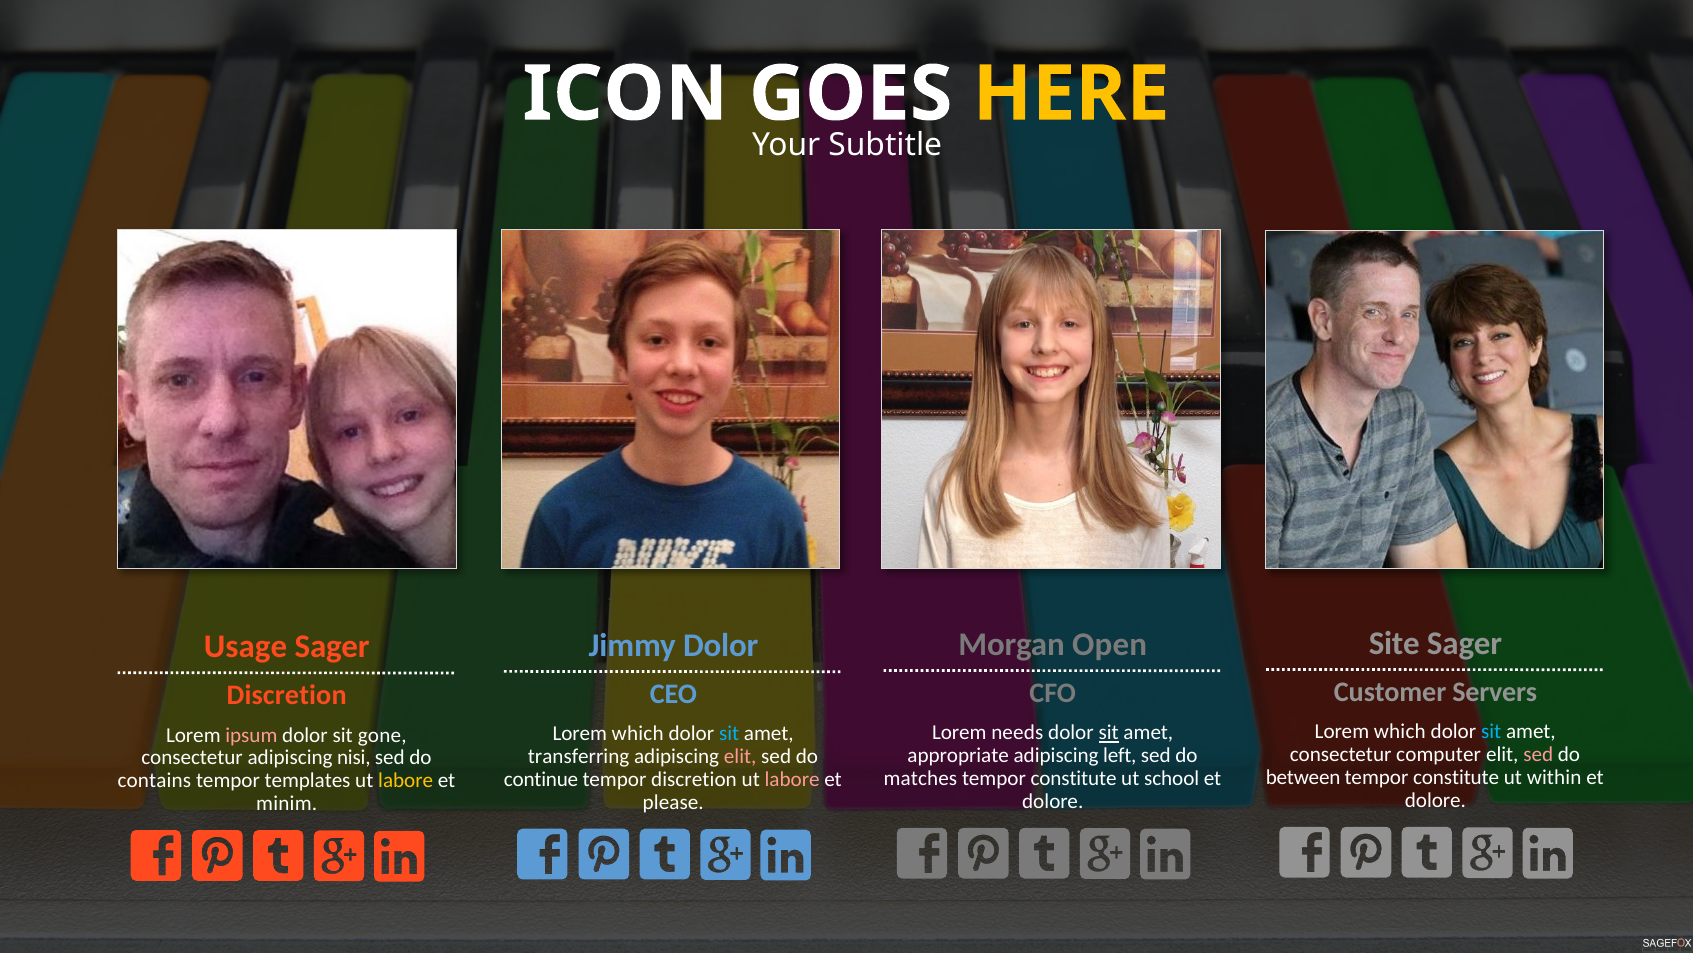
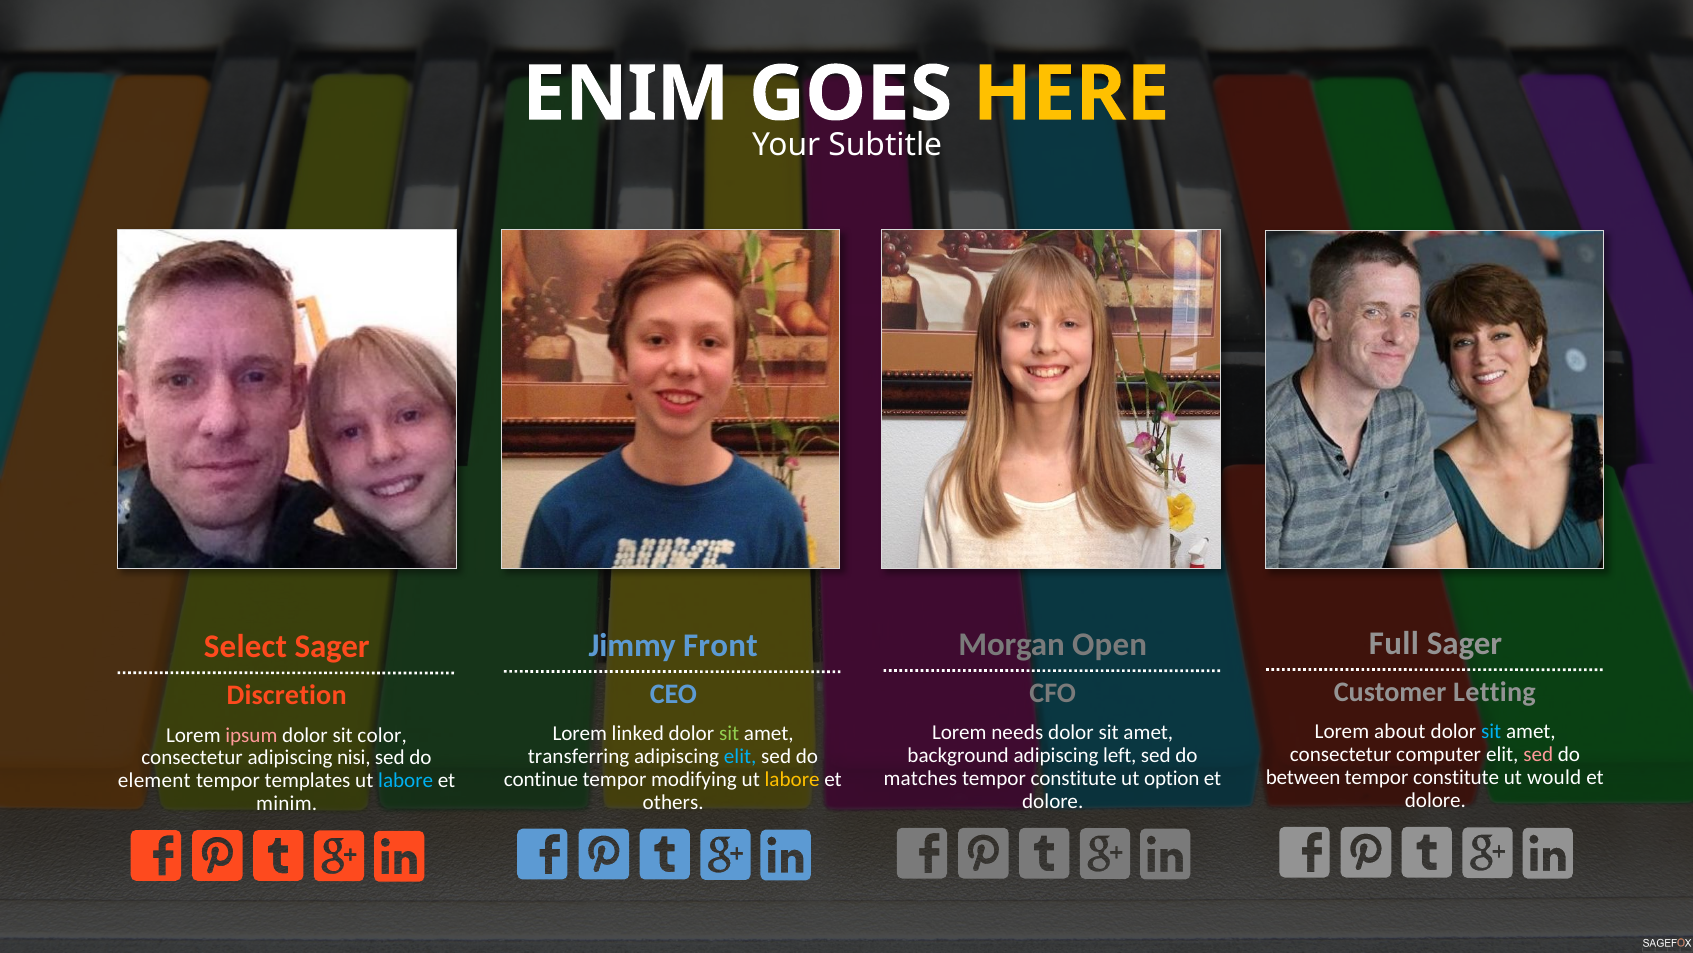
ICON: ICON -> ENIM
Site: Site -> Full
Jimmy Dolor: Dolor -> Front
Usage: Usage -> Select
Servers: Servers -> Letting
which at (1400, 731): which -> about
sit at (1109, 732) underline: present -> none
which at (638, 733): which -> linked
sit at (729, 733) colour: light blue -> light green
gone: gone -> color
appropriate: appropriate -> background
elit at (740, 756) colour: pink -> light blue
within: within -> would
school: school -> option
tempor discretion: discretion -> modifying
labore at (792, 779) colour: pink -> yellow
contains: contains -> element
labore at (406, 780) colour: yellow -> light blue
please: please -> others
